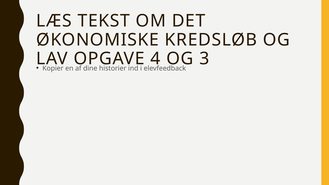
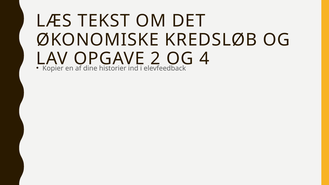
4: 4 -> 2
3: 3 -> 4
